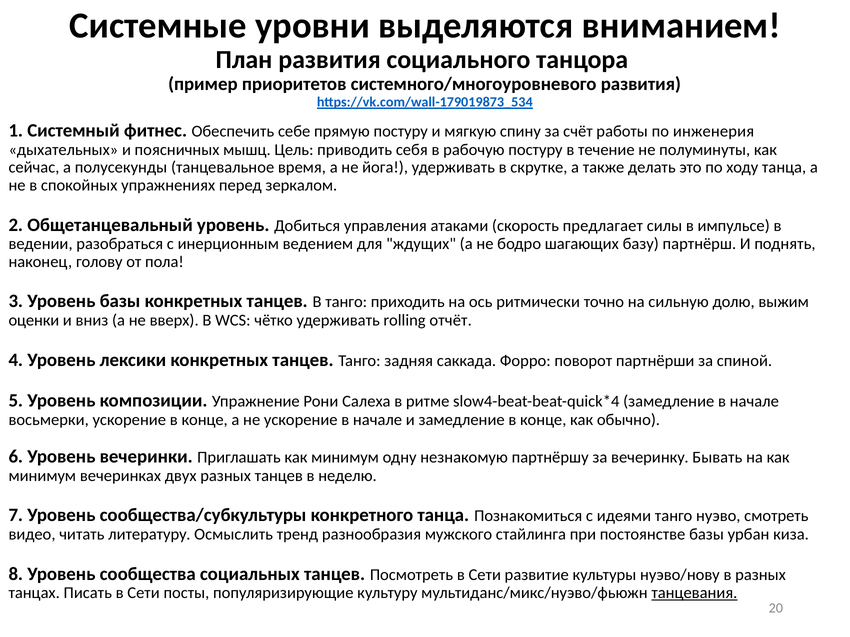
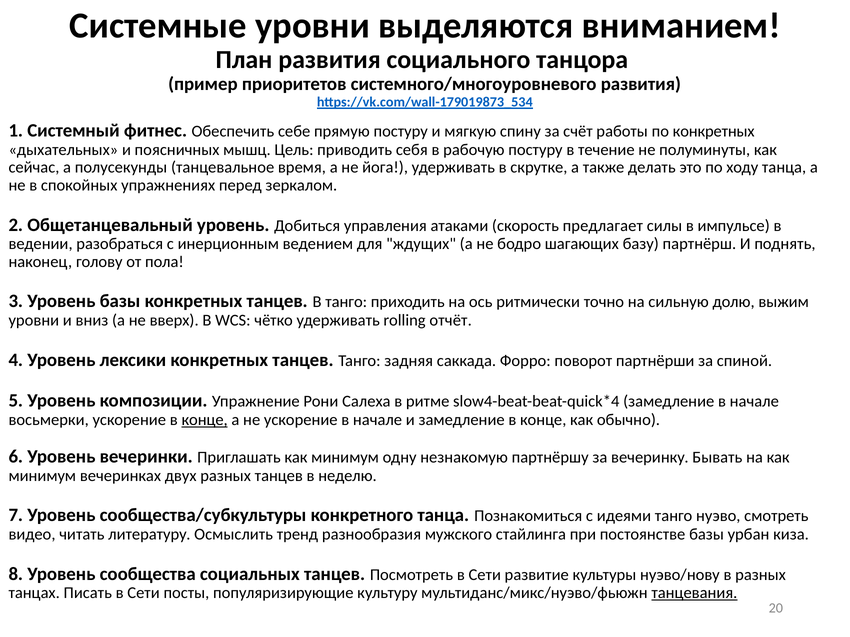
по инженерия: инженерия -> конкретных
оценки at (34, 321): оценки -> уровни
конце at (205, 420) underline: none -> present
